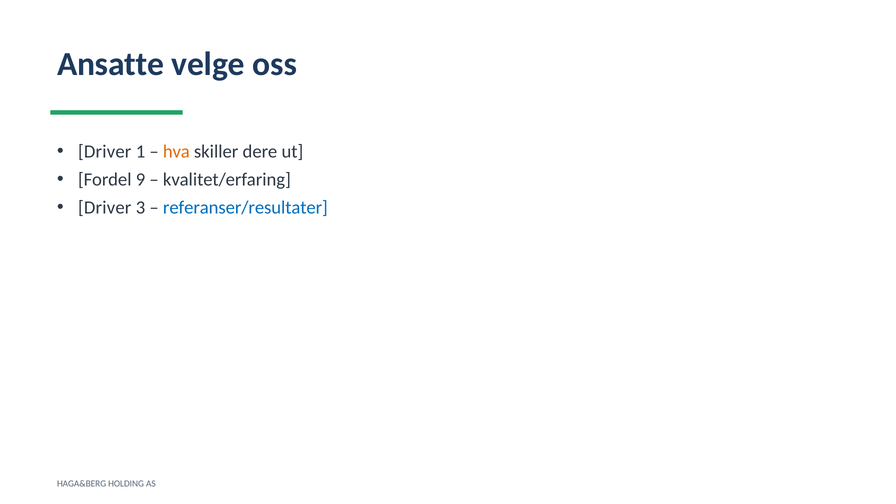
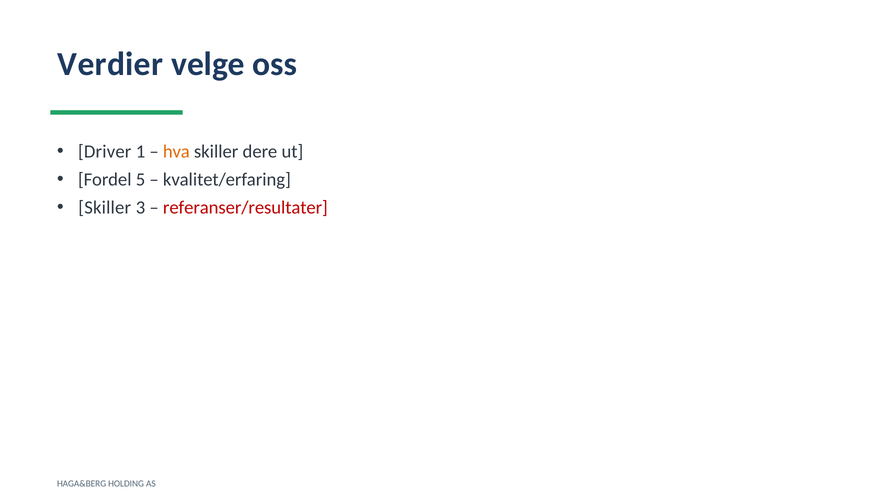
Ansatte: Ansatte -> Verdier
9: 9 -> 5
Driver at (105, 208): Driver -> Skiller
referanser/resultater colour: blue -> red
